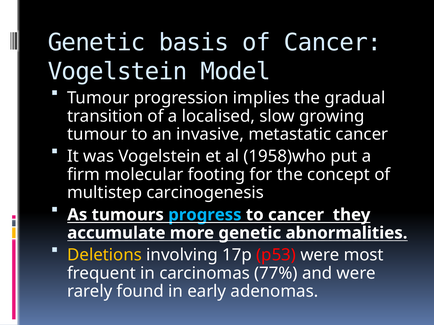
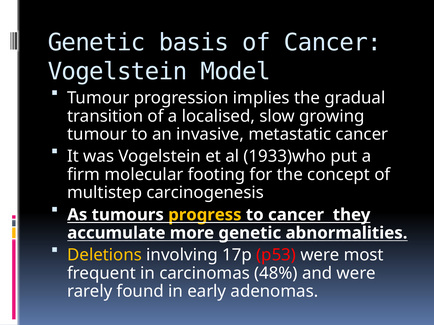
1958)who: 1958)who -> 1933)who
progress colour: light blue -> yellow
77%: 77% -> 48%
